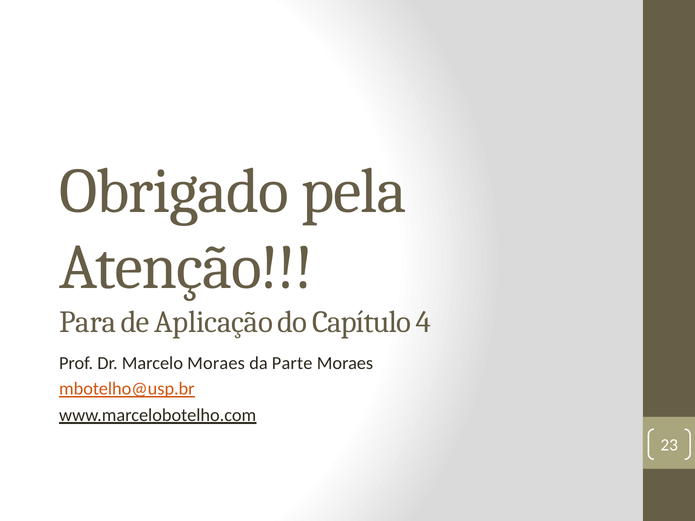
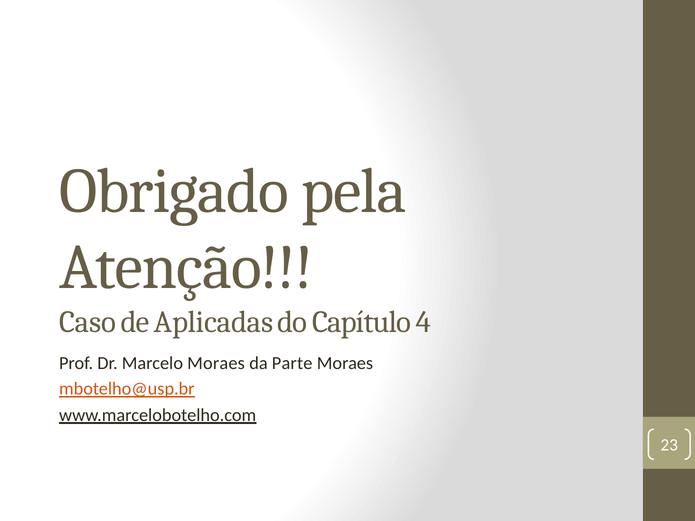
Para: Para -> Caso
Aplicação: Aplicação -> Aplicadas
